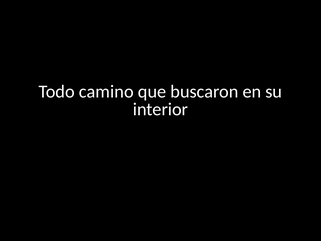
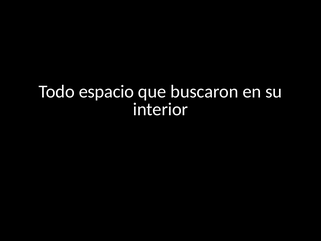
camino: camino -> espacio
